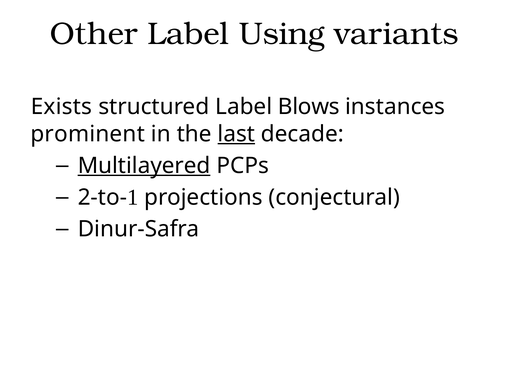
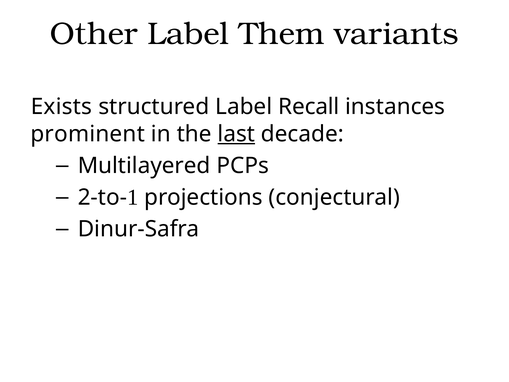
Using: Using -> Them
Blows: Blows -> Recall
Multilayered underline: present -> none
